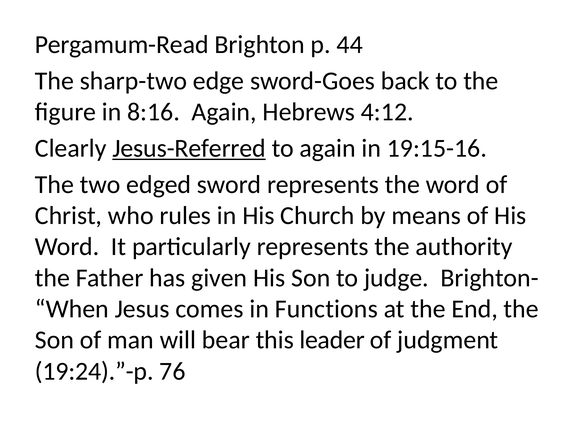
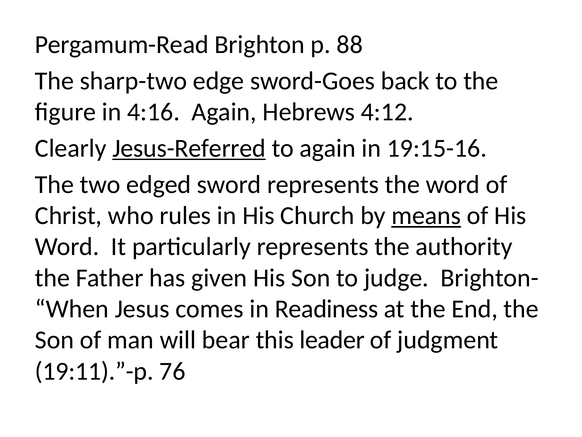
44: 44 -> 88
8:16: 8:16 -> 4:16
means underline: none -> present
Functions: Functions -> Readiness
19:24).”-p: 19:24).”-p -> 19:11).”-p
